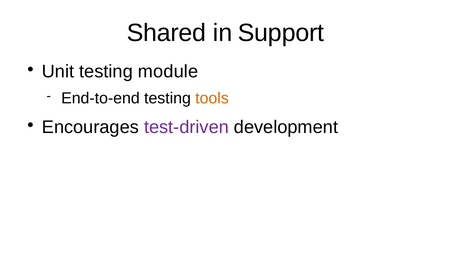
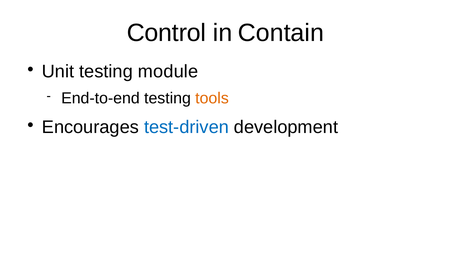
Shared: Shared -> Control
Support: Support -> Contain
test-driven colour: purple -> blue
